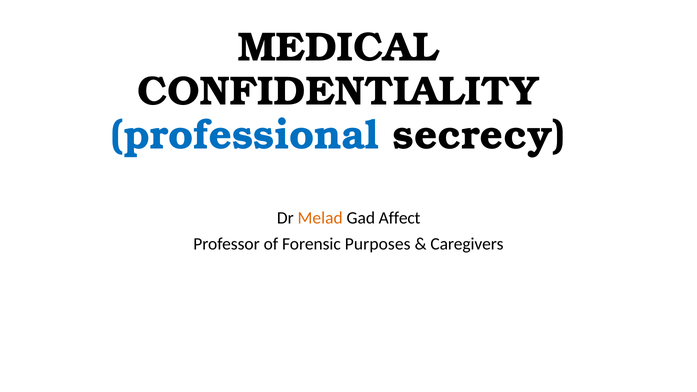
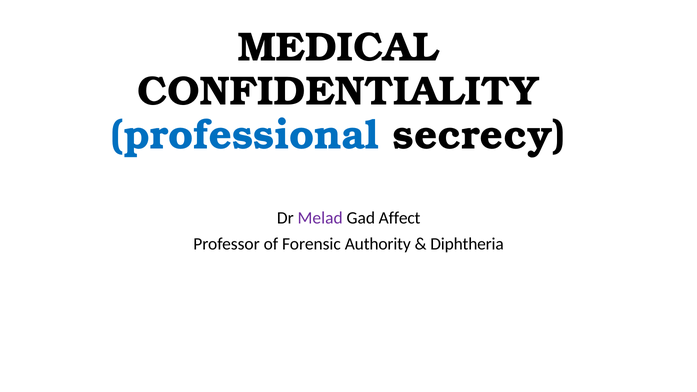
Melad colour: orange -> purple
Purposes: Purposes -> Authority
Caregivers: Caregivers -> Diphtheria
